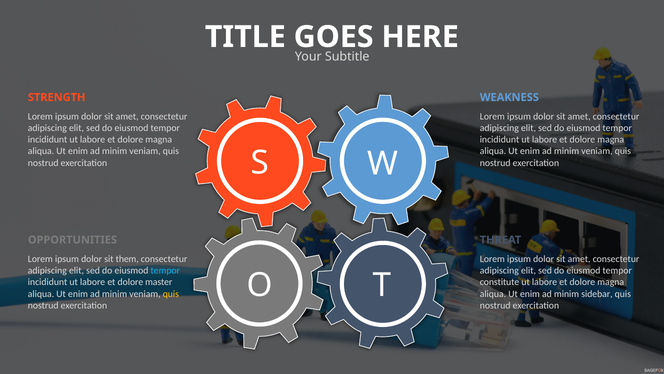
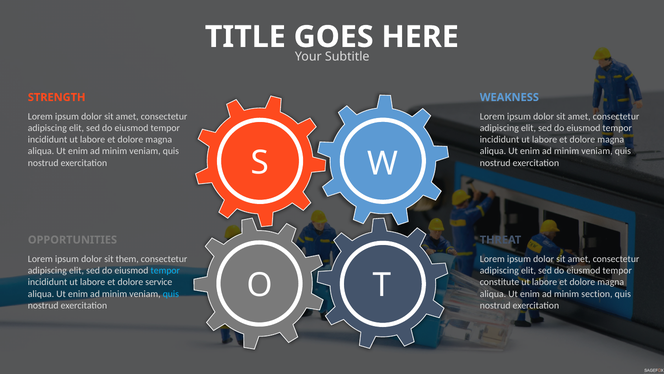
master: master -> service
quis at (171, 293) colour: yellow -> light blue
sidebar: sidebar -> section
